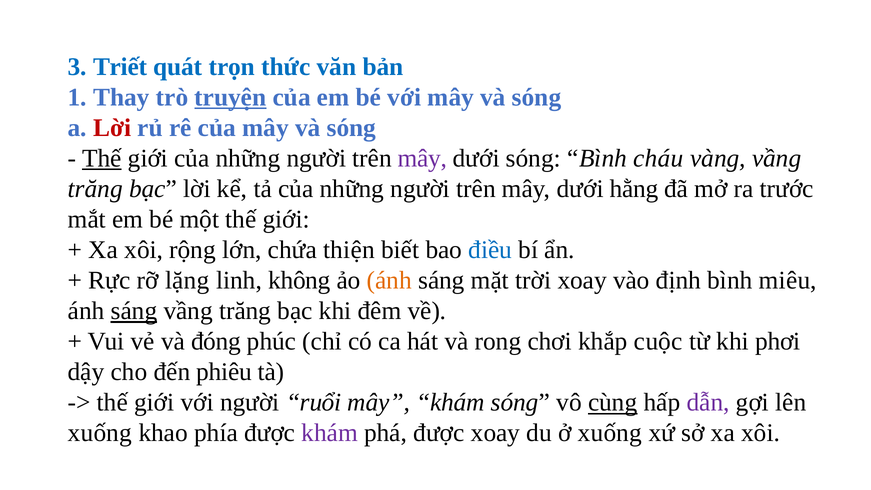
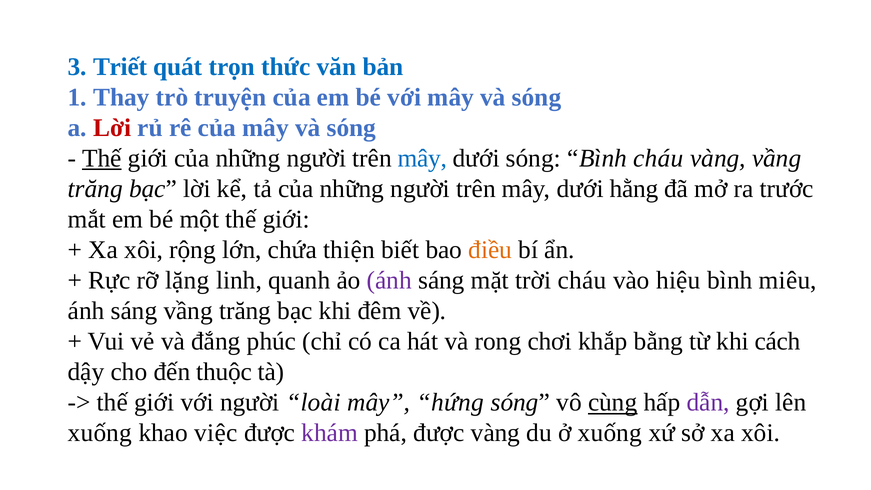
truyện underline: present -> none
mây at (422, 159) colour: purple -> blue
điều colour: blue -> orange
không: không -> quanh
ánh at (389, 281) colour: orange -> purple
trời xoay: xoay -> cháu
định: định -> hiệu
sáng at (134, 311) underline: present -> none
đóng: đóng -> đắng
cuộc: cuộc -> bằng
phơi: phơi -> cách
phiêu: phiêu -> thuộc
ruổi: ruổi -> loài
mây khám: khám -> hứng
phía: phía -> việc
được xoay: xoay -> vàng
